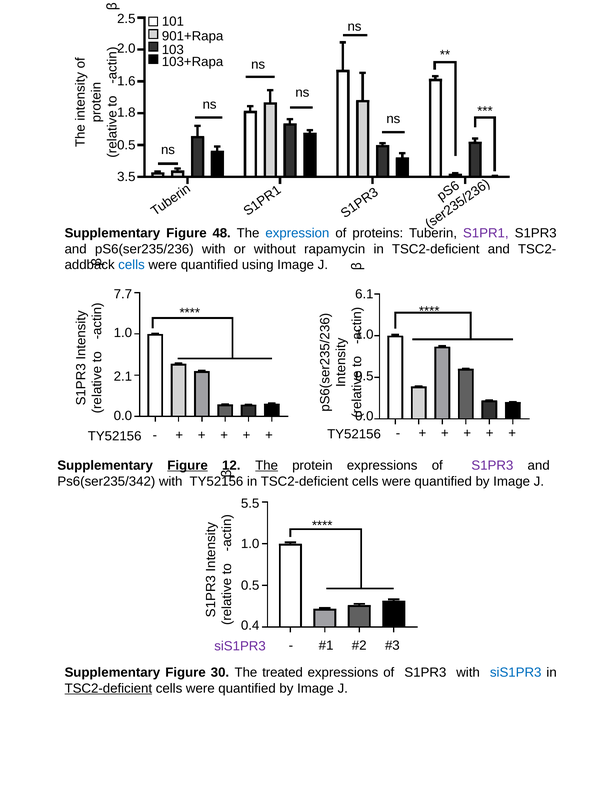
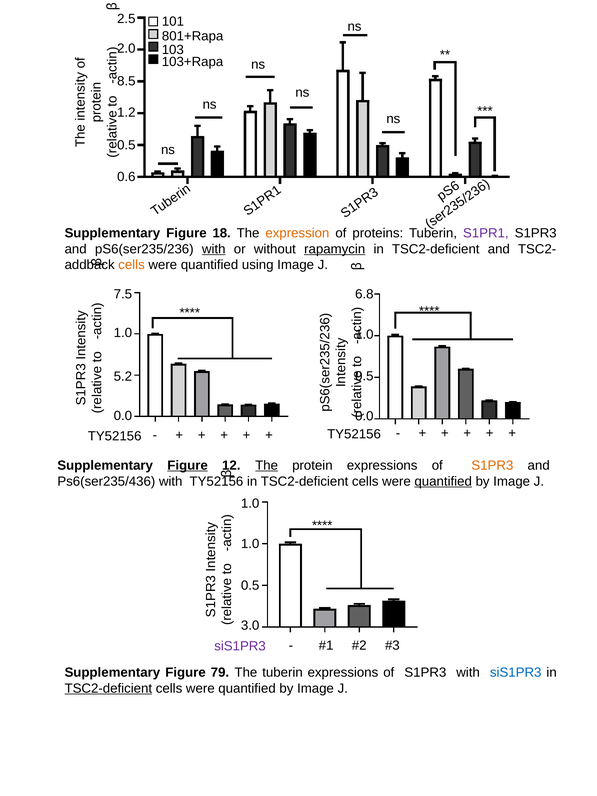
901+Rapa: 901+Rapa -> 801+Rapa
1.6: 1.6 -> 8.5
1.8: 1.8 -> 1.2
3.5: 3.5 -> 0.6
48: 48 -> 18
expression colour: blue -> orange
with at (214, 249) underline: none -> present
rapamycin underline: none -> present
cells at (131, 265) colour: blue -> orange
7.7: 7.7 -> 7.5
6.1: 6.1 -> 6.8
2.1: 2.1 -> 5.2
S1PR3 at (492, 465) colour: purple -> orange
Ps6(ser235/342: Ps6(ser235/342 -> Ps6(ser235/436
quantified at (443, 481) underline: none -> present
5.5 at (250, 503): 5.5 -> 1.0
0.4: 0.4 -> 3.0
30: 30 -> 79
The treated: treated -> tuberin
